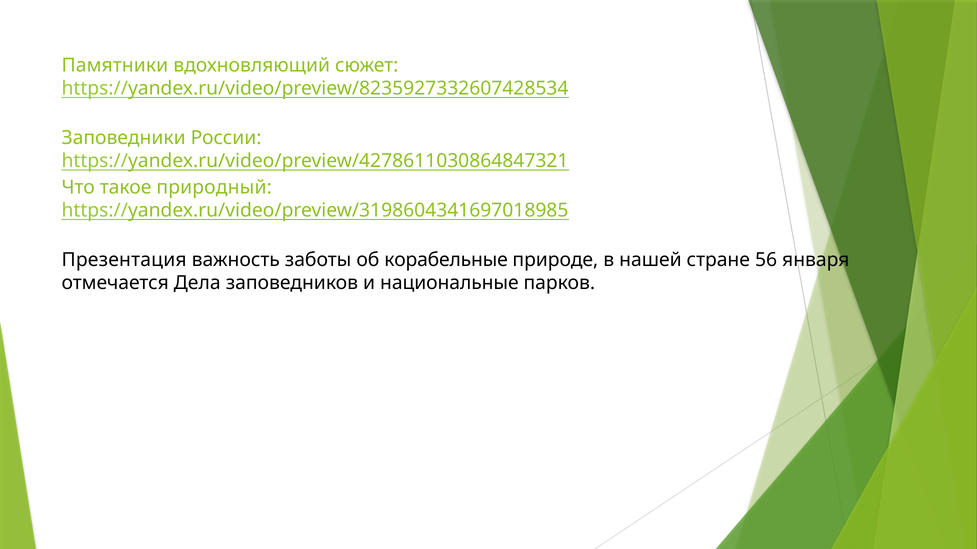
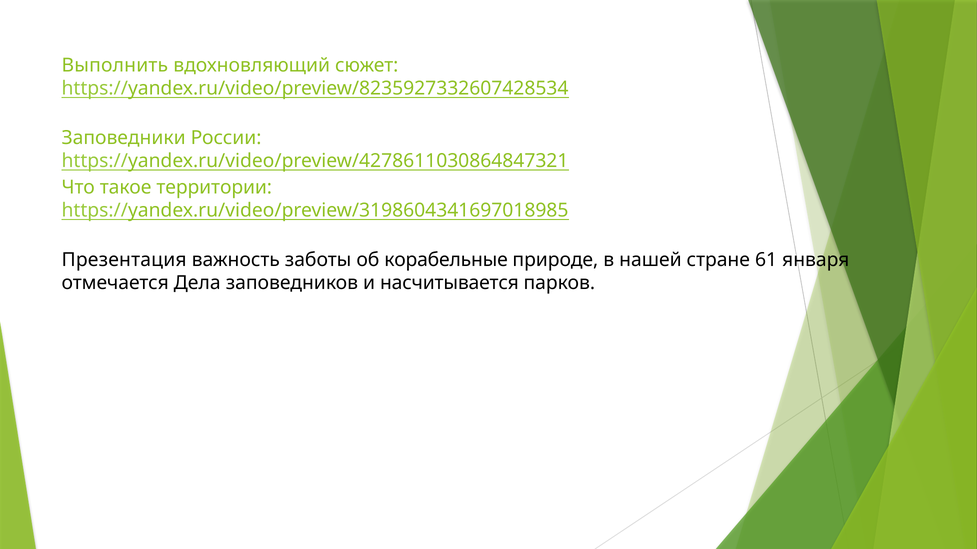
Памятники: Памятники -> Выполнить
природный: природный -> территории
56: 56 -> 61
национальные: национальные -> насчитывается
